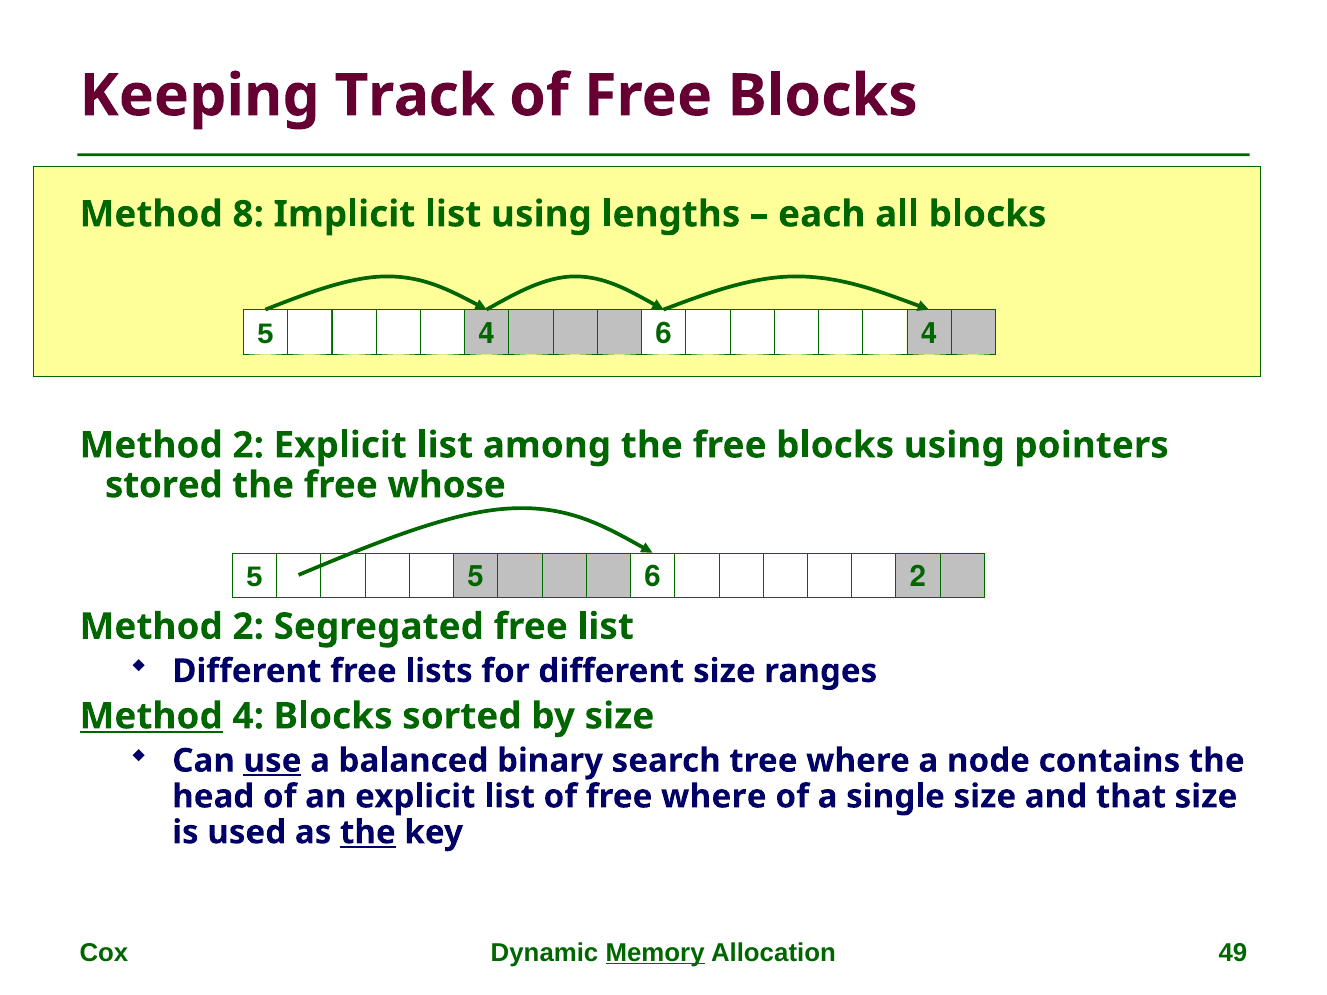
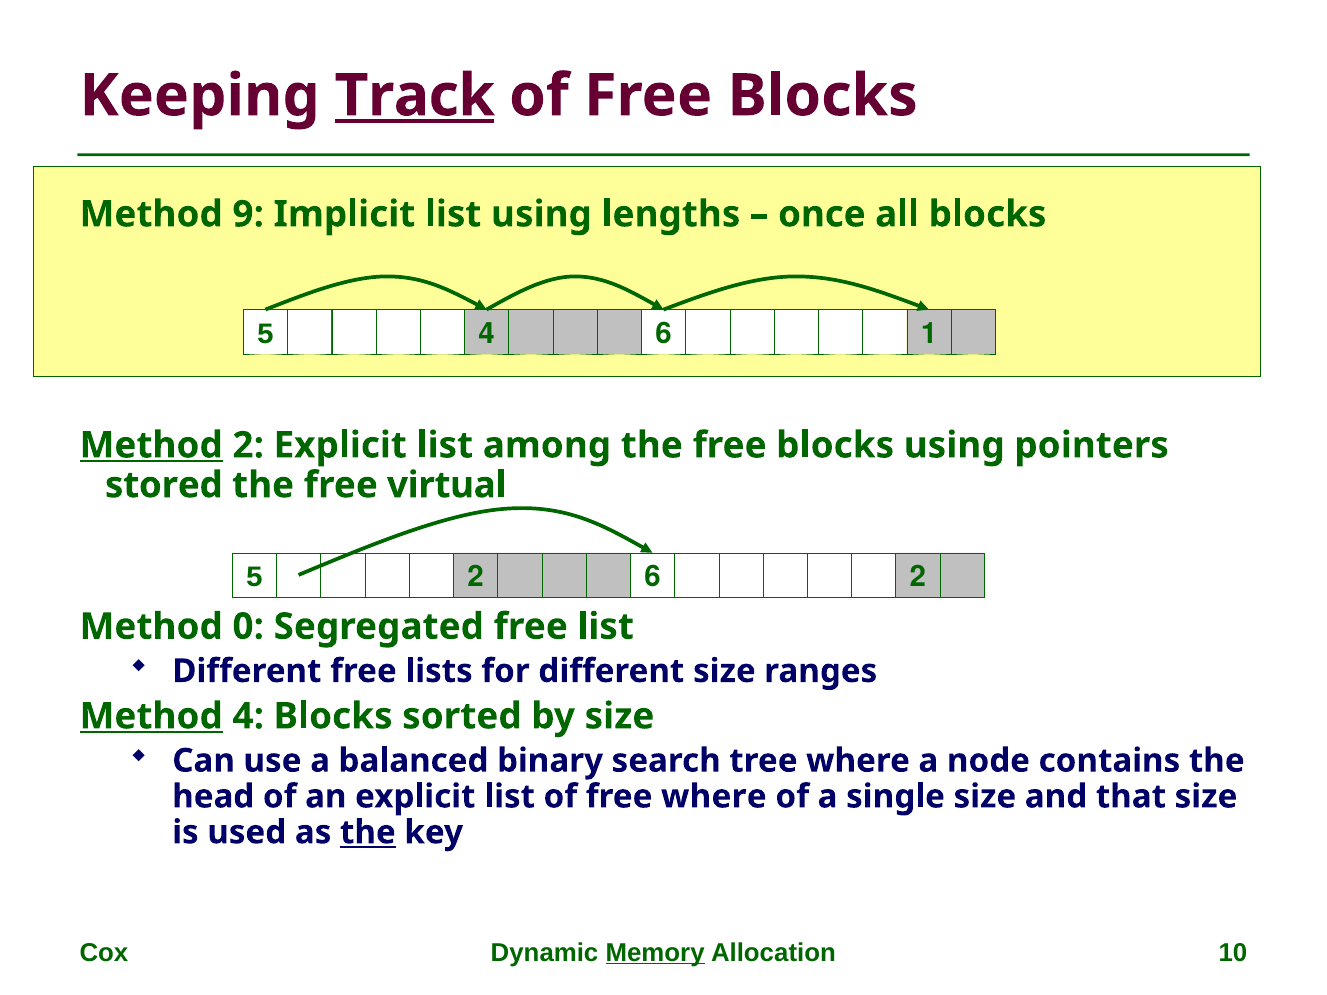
Track underline: none -> present
8: 8 -> 9
each: each -> once
4 4: 4 -> 1
Method at (151, 445) underline: none -> present
whose: whose -> virtual
5 5: 5 -> 2
2 at (248, 627): 2 -> 0
use underline: present -> none
49: 49 -> 10
